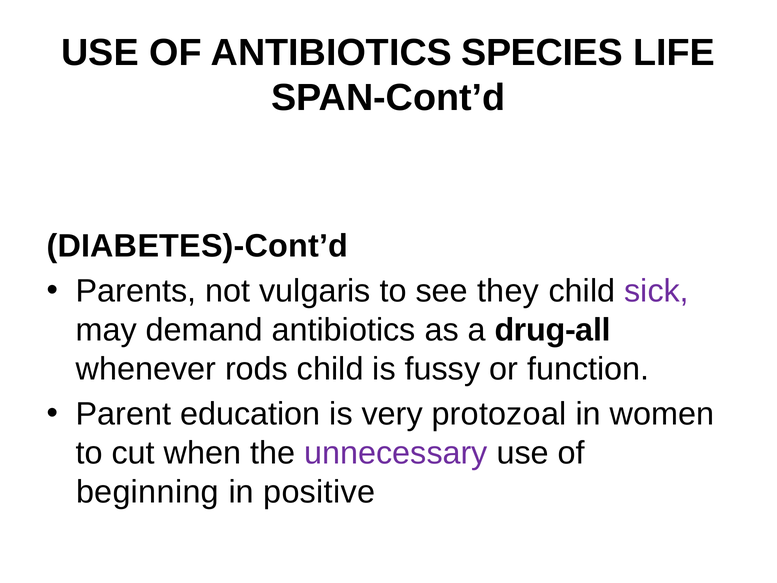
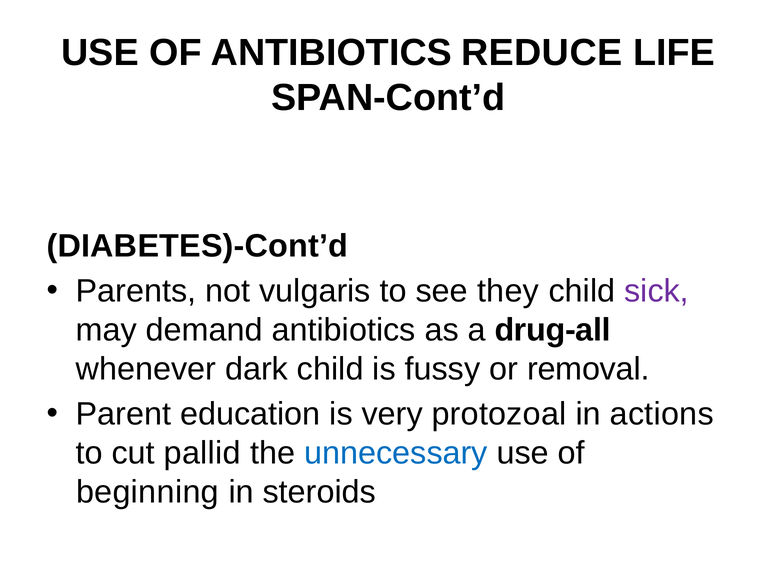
SPECIES: SPECIES -> REDUCE
rods: rods -> dark
function: function -> removal
women: women -> actions
when: when -> pallid
unnecessary colour: purple -> blue
positive: positive -> steroids
